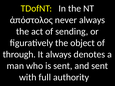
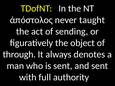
never always: always -> taught
